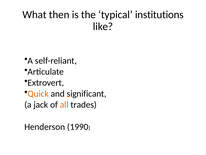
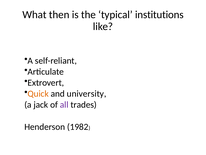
significant: significant -> university
all colour: orange -> purple
1990: 1990 -> 1982
